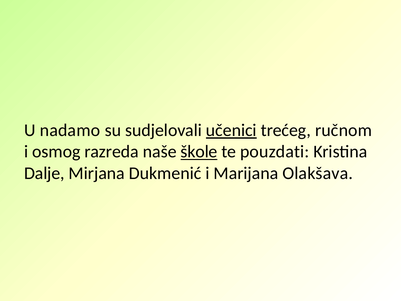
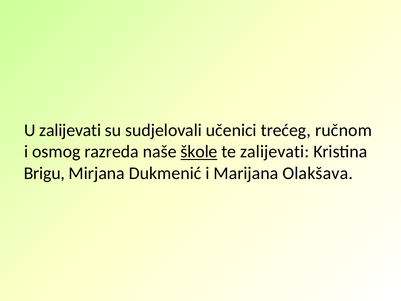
U nadamo: nadamo -> zalijevati
učenici underline: present -> none
te pouzdati: pouzdati -> zalijevati
Dalje: Dalje -> Brigu
